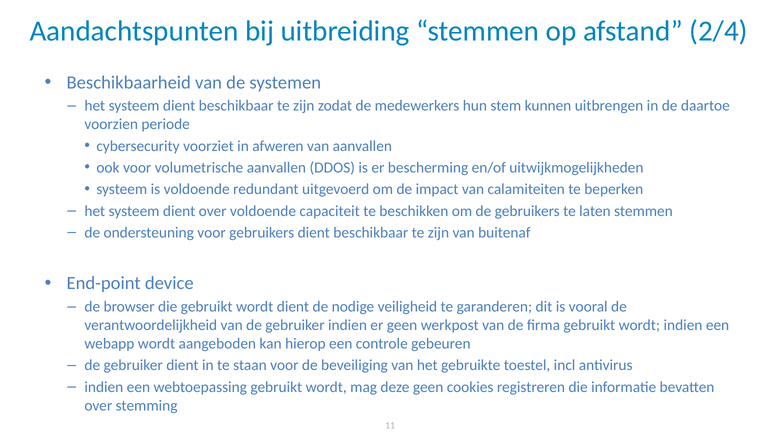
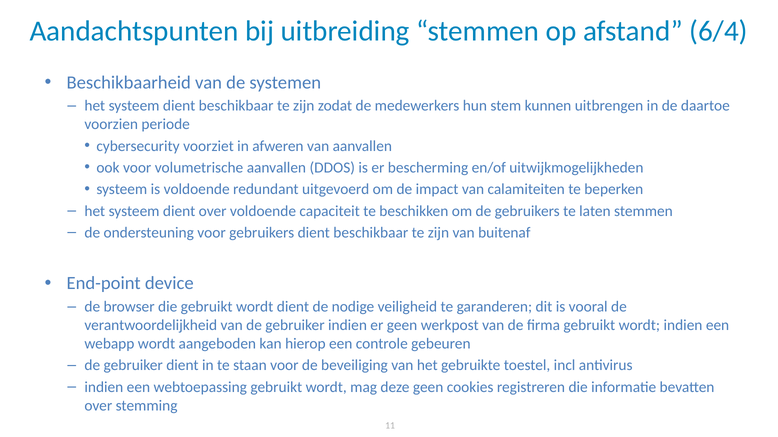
2/4: 2/4 -> 6/4
